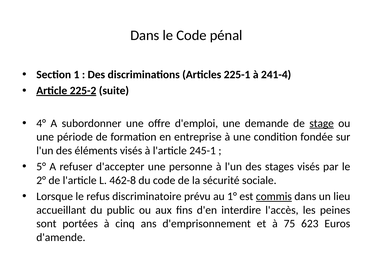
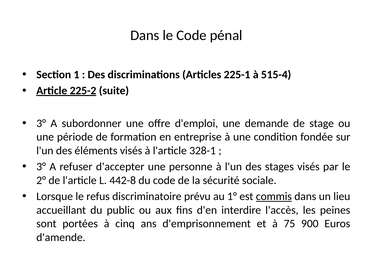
241-4: 241-4 -> 515-4
4° at (41, 124): 4° -> 3°
stage underline: present -> none
245-1: 245-1 -> 328-1
5° at (41, 167): 5° -> 3°
462-8: 462-8 -> 442-8
623: 623 -> 900
